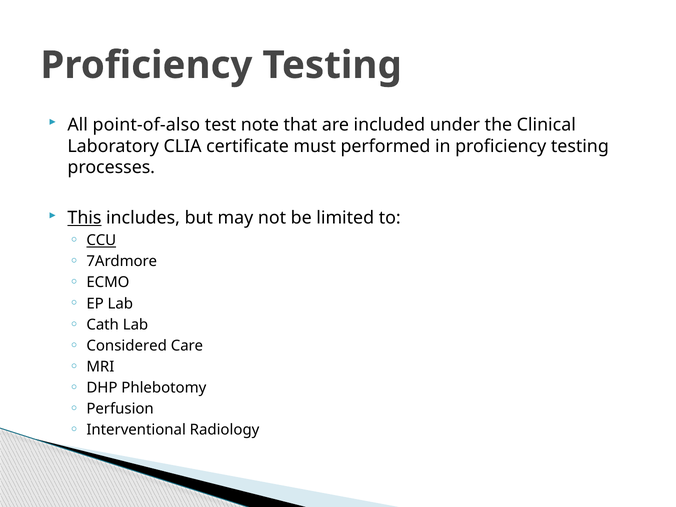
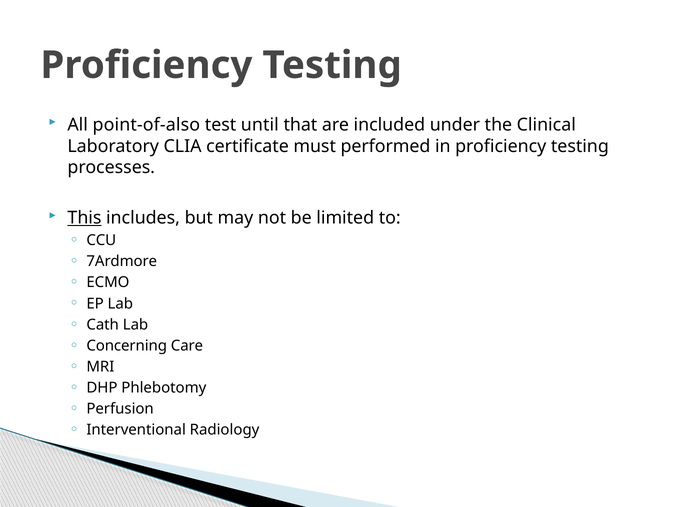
note: note -> until
CCU underline: present -> none
Considered: Considered -> Concerning
